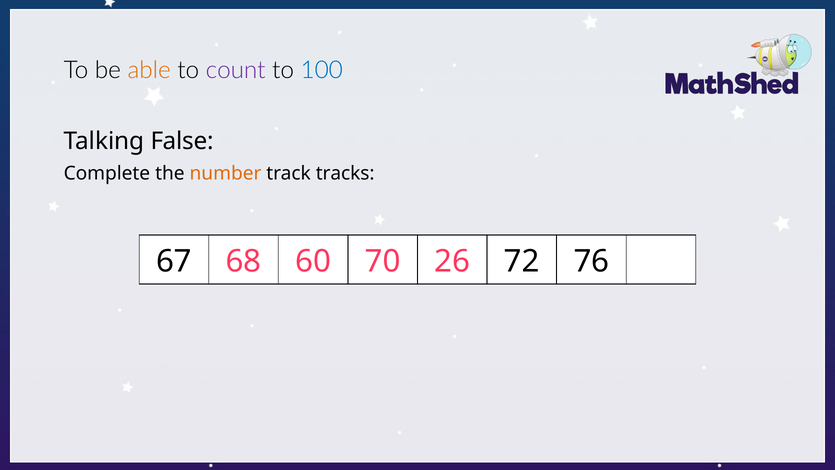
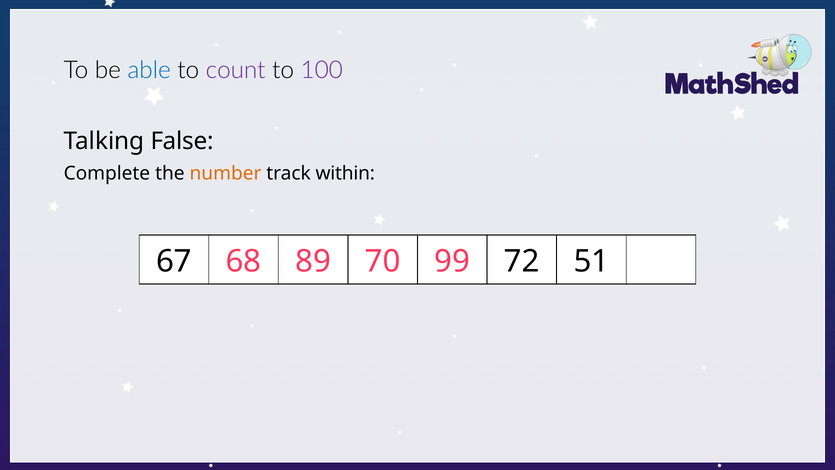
able colour: orange -> blue
100 colour: blue -> purple
tracks: tracks -> within
60: 60 -> 89
26: 26 -> 99
76: 76 -> 51
